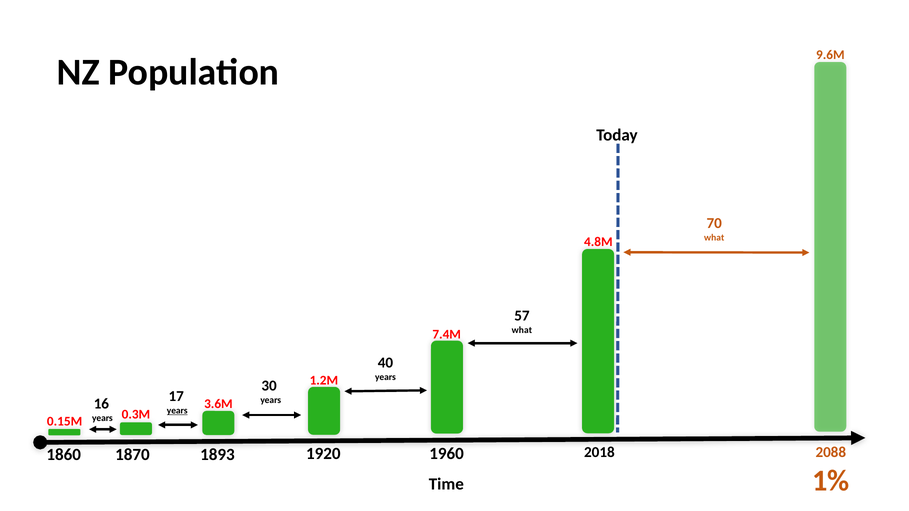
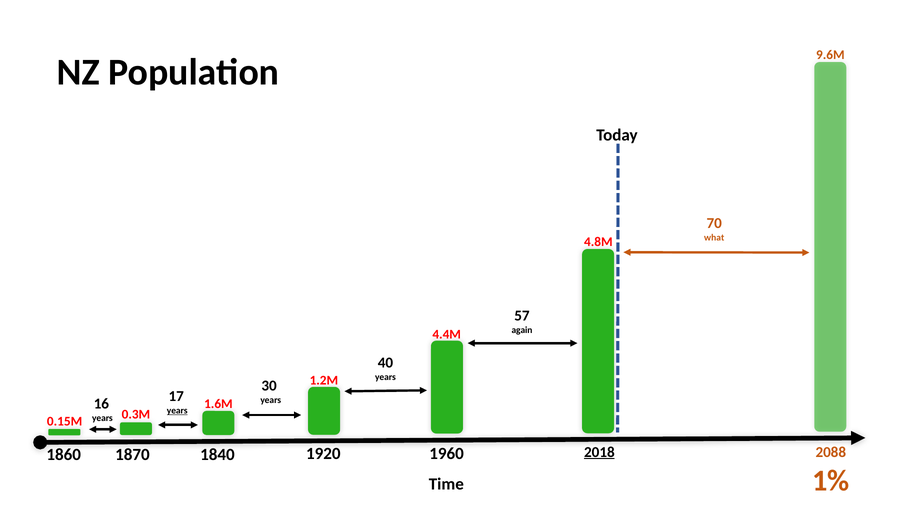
what at (522, 330): what -> again
7.4M: 7.4M -> 4.4M
3.6M: 3.6M -> 1.6M
1893: 1893 -> 1840
2018 underline: none -> present
